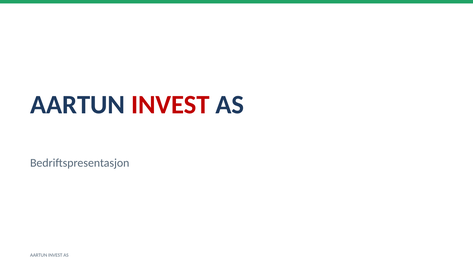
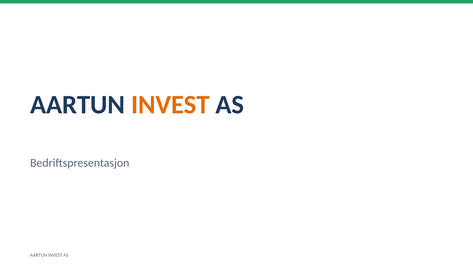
INVEST at (170, 105) colour: red -> orange
